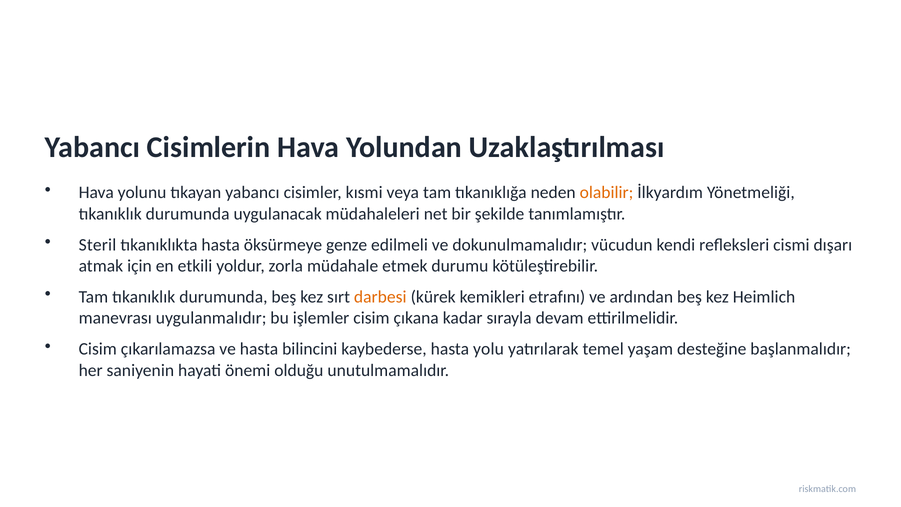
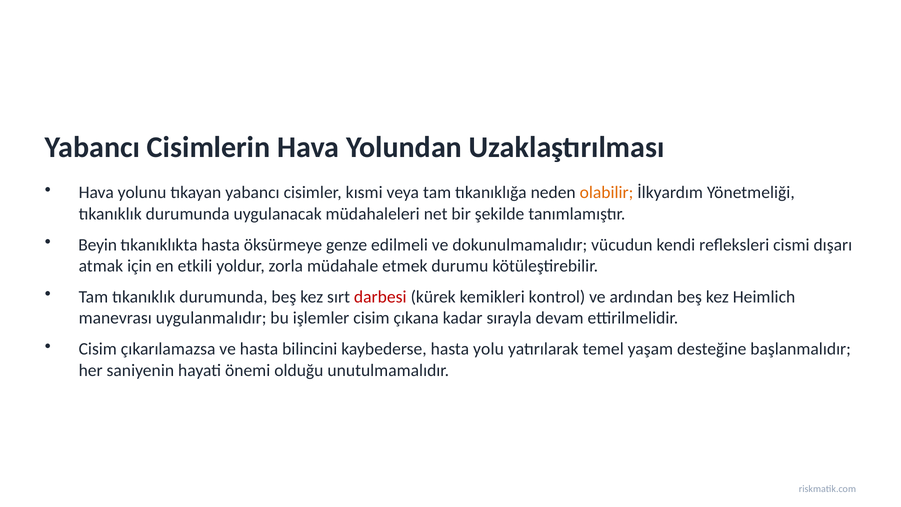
Steril: Steril -> Beyin
darbesi colour: orange -> red
etrafını: etrafını -> kontrol
